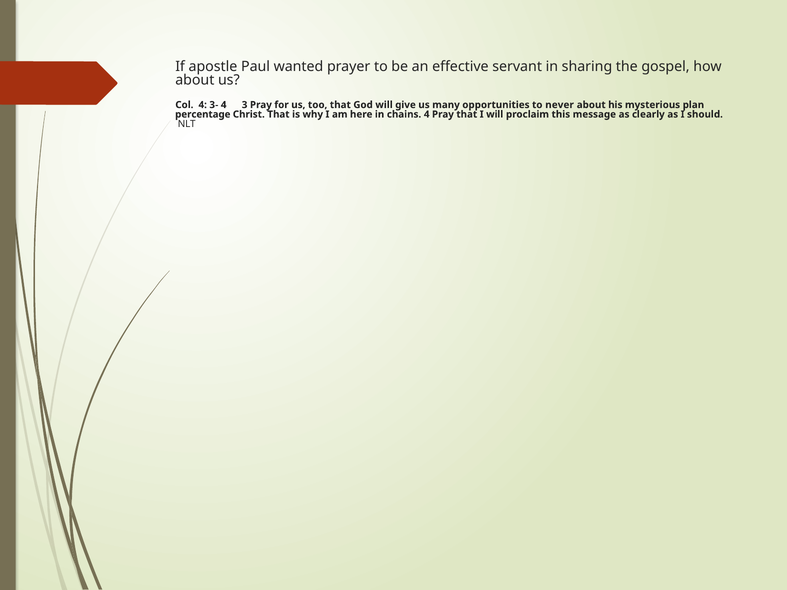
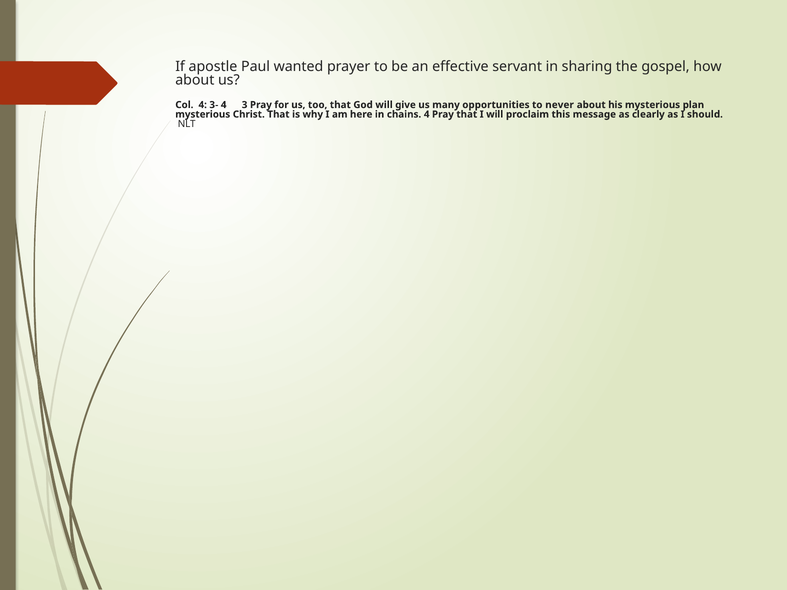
percentage at (203, 114): percentage -> mysterious
